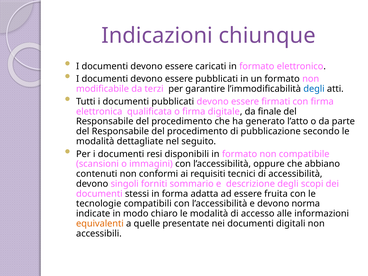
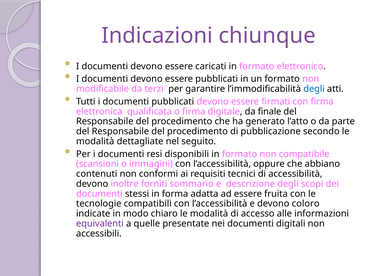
singoli: singoli -> inoltre
norma: norma -> coloro
equivalenti colour: orange -> purple
